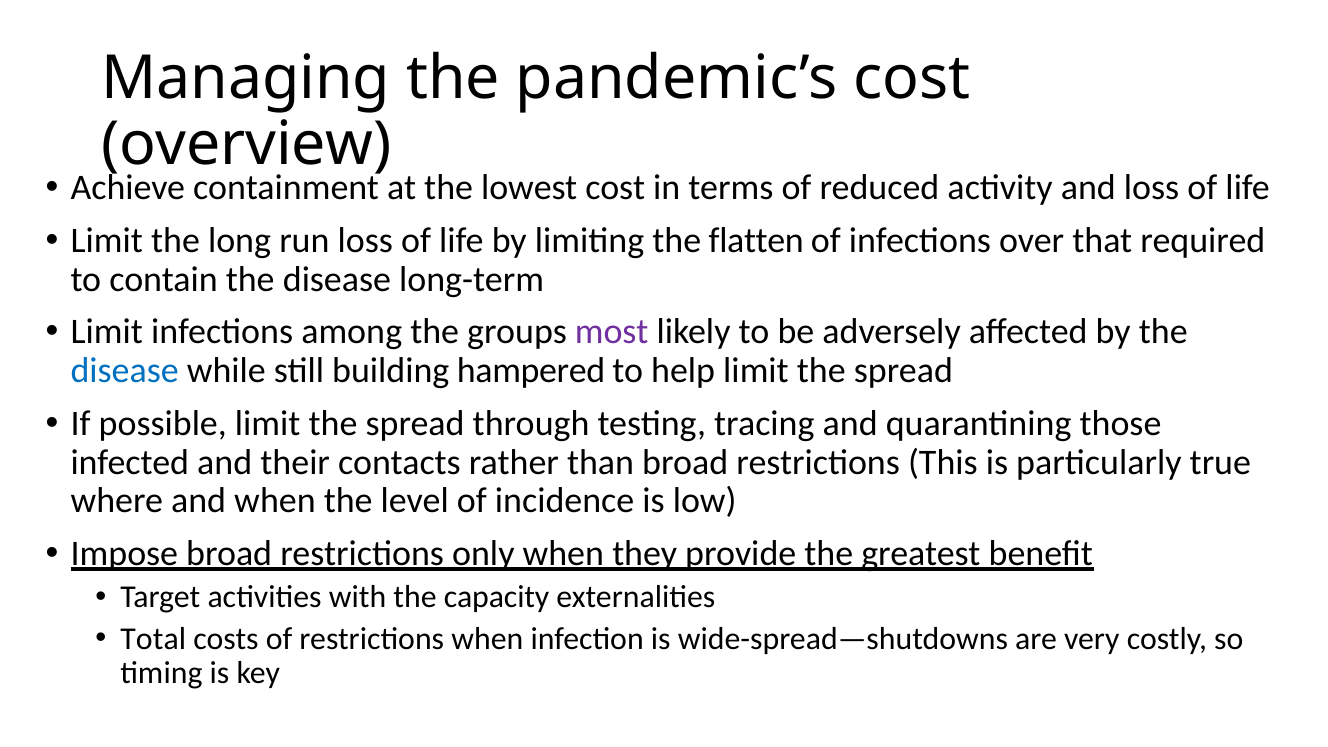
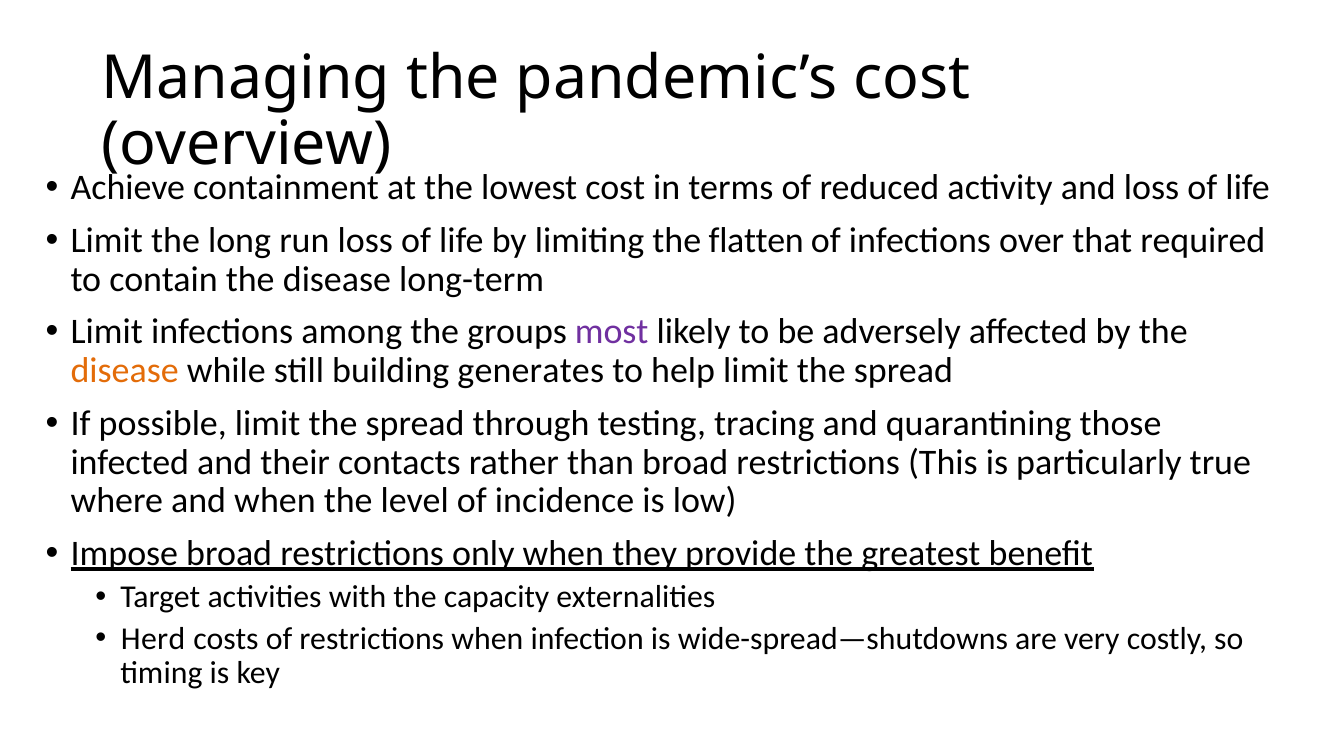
disease at (125, 371) colour: blue -> orange
hampered: hampered -> generates
Total: Total -> Herd
